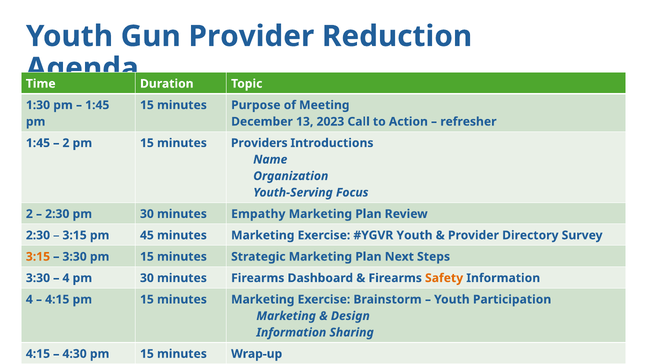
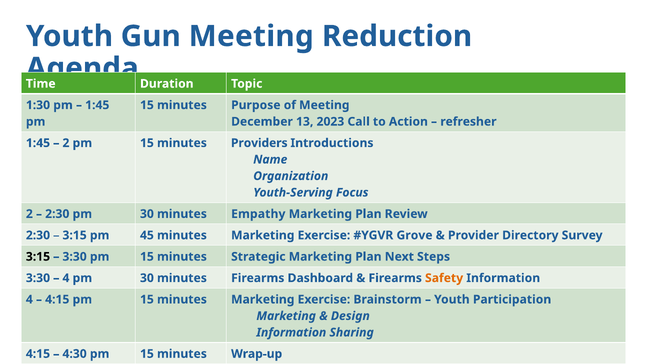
Gun Provider: Provider -> Meeting
Youth at (415, 236): Youth -> Grove
3:15 at (38, 257) colour: orange -> black
